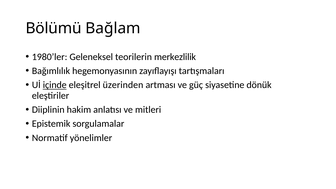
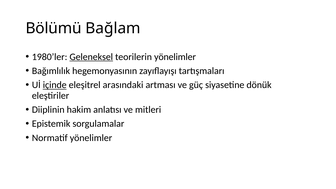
Geleneksel underline: none -> present
teorilerin merkezlilik: merkezlilik -> yönelimler
üzerinden: üzerinden -> arasındaki
